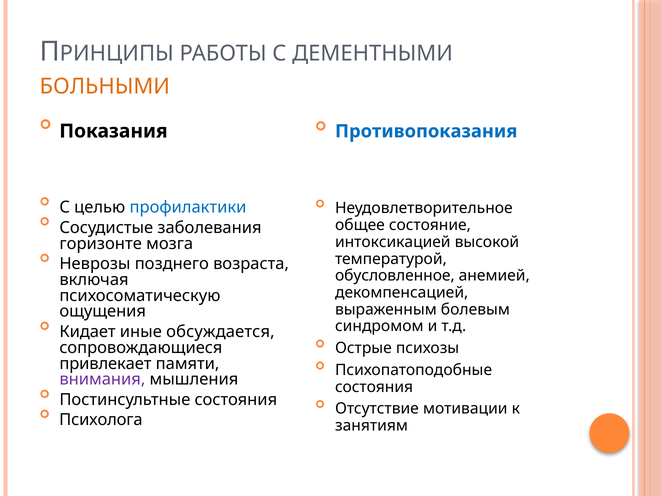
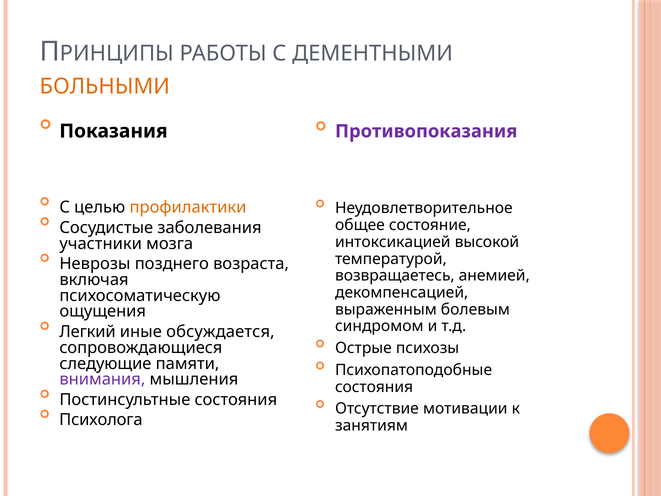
Противопоказания colour: blue -> purple
профилактики colour: blue -> orange
горизонте: горизонте -> участники
обусловленное: обусловленное -> возвращаетесь
Кидает: Кидает -> Легкий
привлекает: привлекает -> следующие
